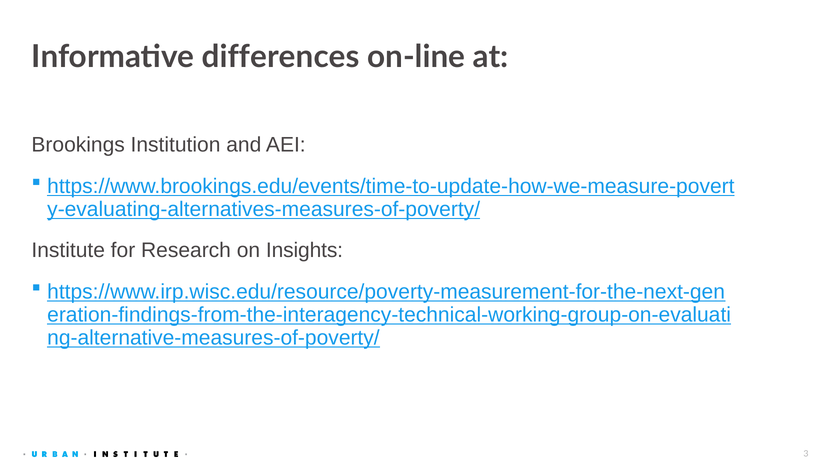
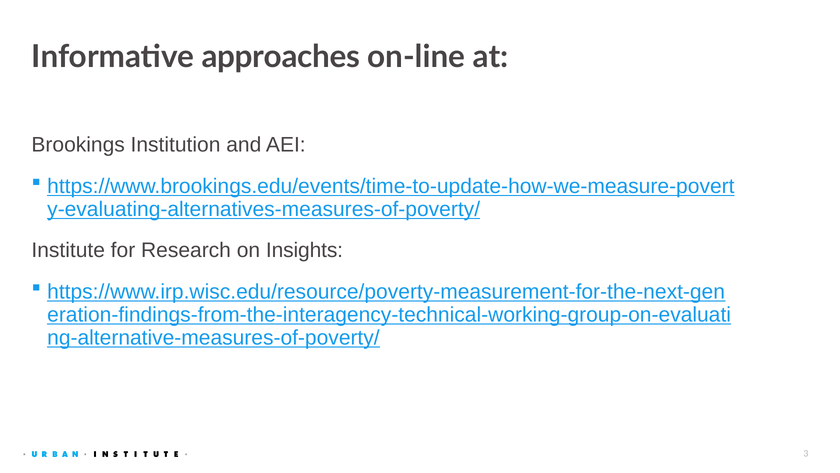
differences: differences -> approaches
